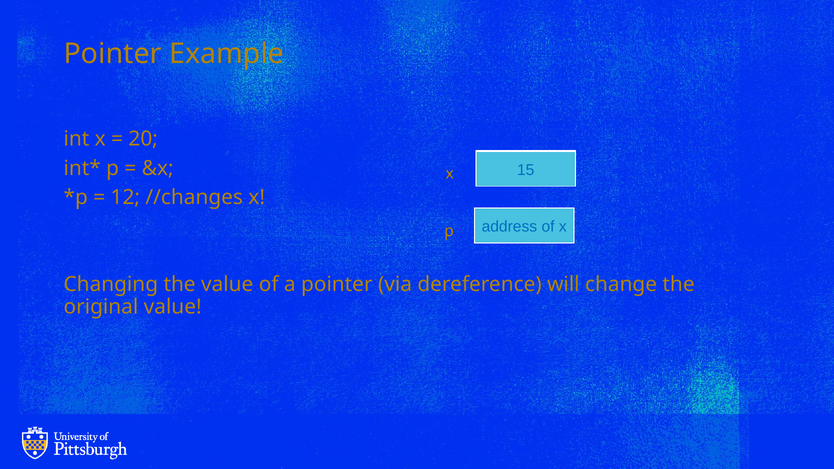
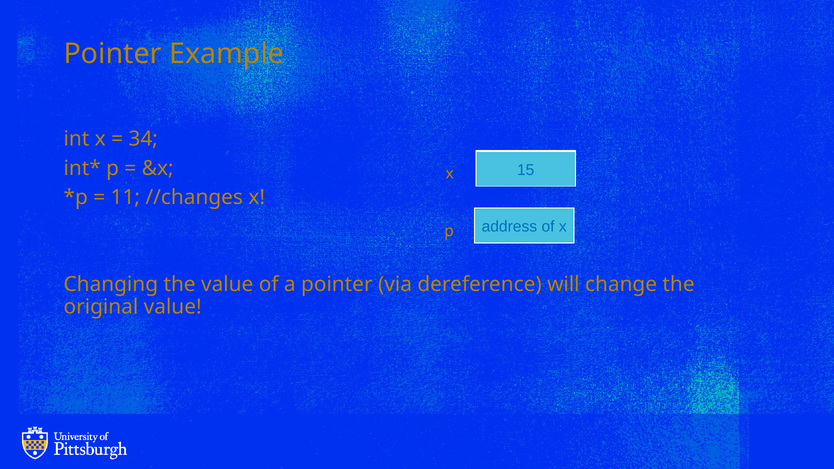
20: 20 -> 34
12: 12 -> 11
